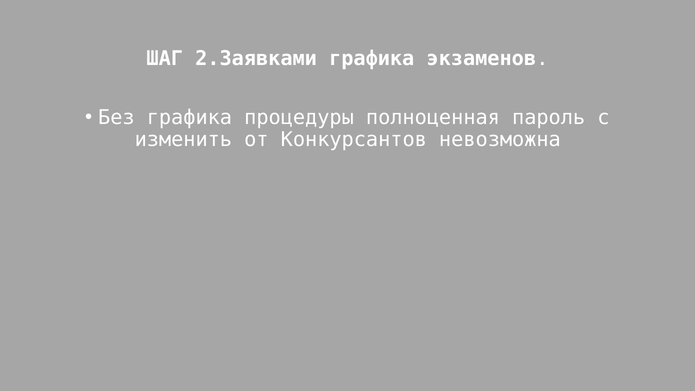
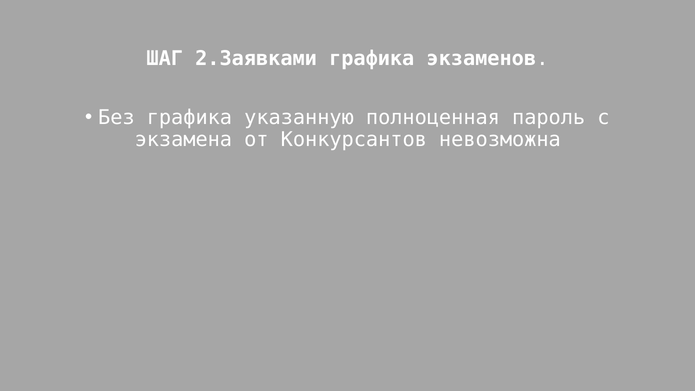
процедуры: процедуры -> указанную
изменить: изменить -> экзамена
